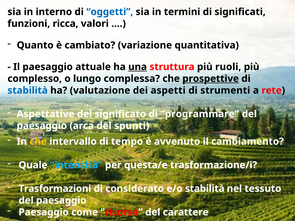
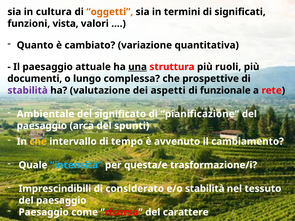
interno: interno -> cultura
oggetti colour: blue -> orange
ricca: ricca -> vista
complesso: complesso -> documenti
prospettive underline: present -> none
stabilità at (28, 91) colour: blue -> purple
strumenti: strumenti -> funzionale
Aspettative: Aspettative -> Ambientale
programmare: programmare -> pianificazione
Trasformazioni: Trasformazioni -> Imprescindibili
